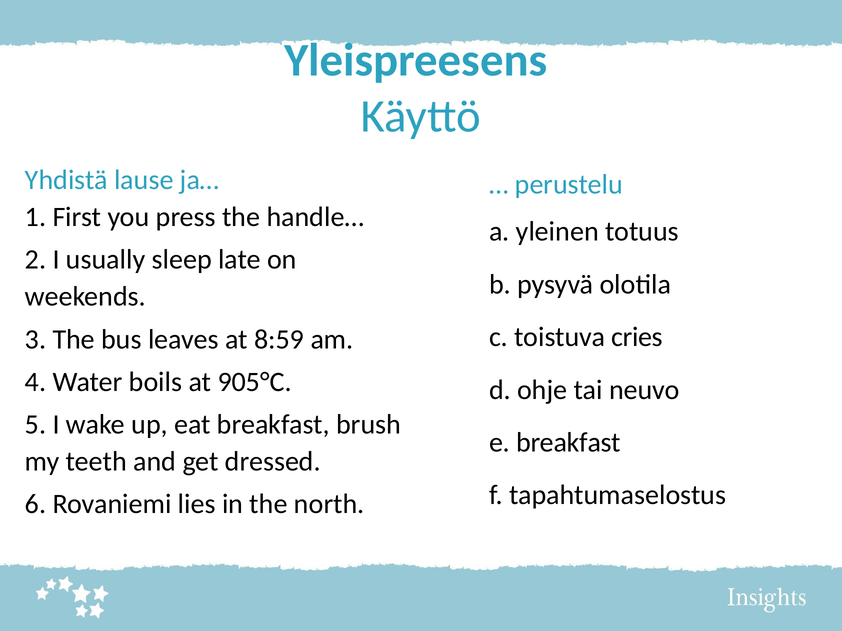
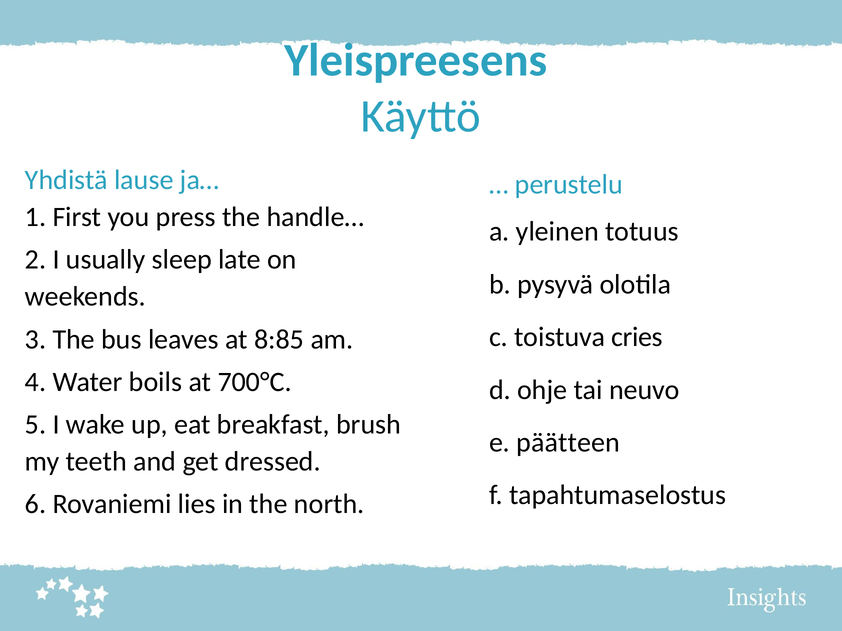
8:59: 8:59 -> 8:85
905°C: 905°C -> 700°C
e breakfast: breakfast -> päätteen
